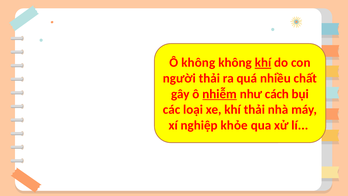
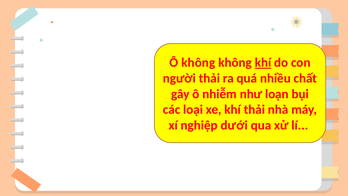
nhiễm underline: present -> none
cách: cách -> loạn
khỏe: khỏe -> dưới
